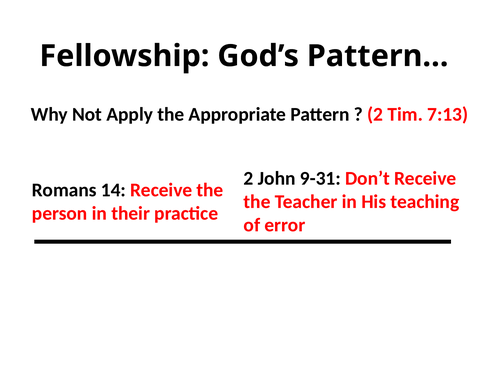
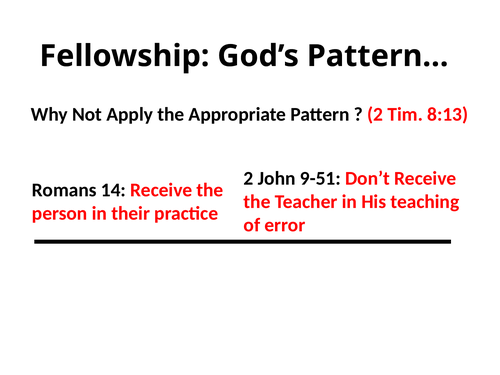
7:13: 7:13 -> 8:13
9-31: 9-31 -> 9-51
